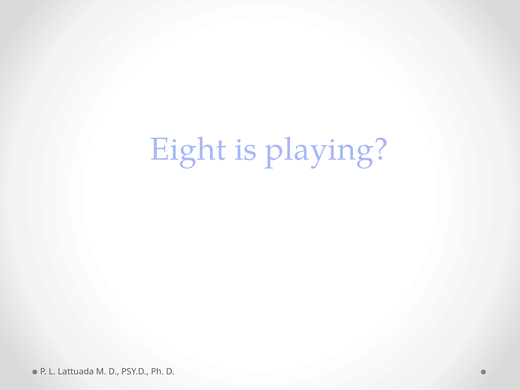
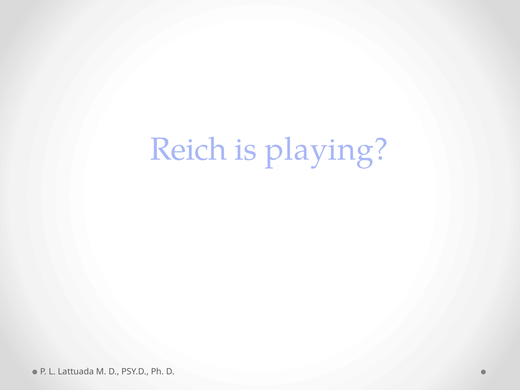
Eight: Eight -> Reich
